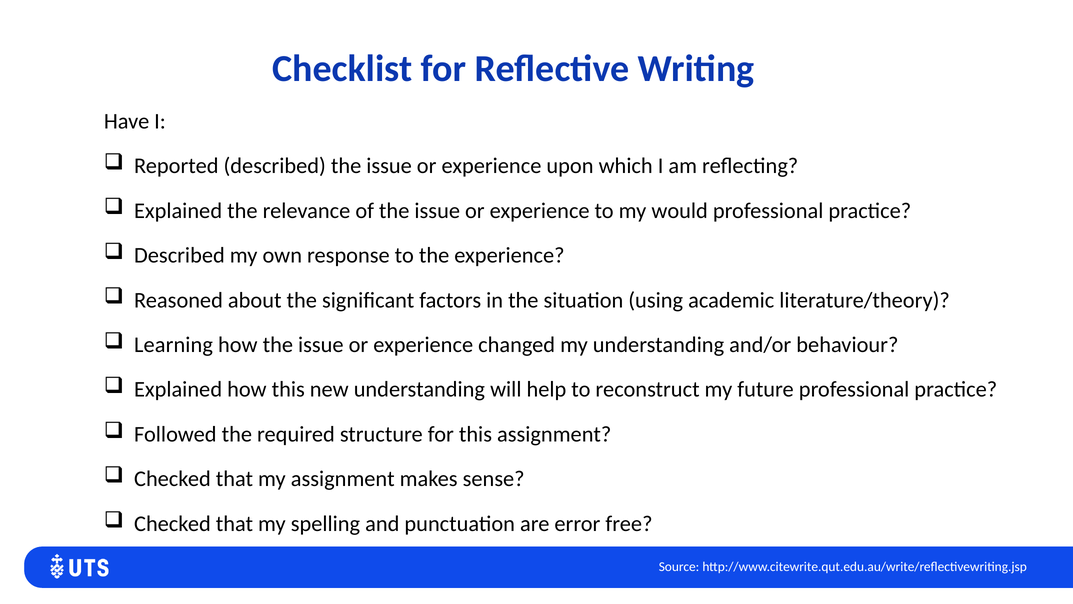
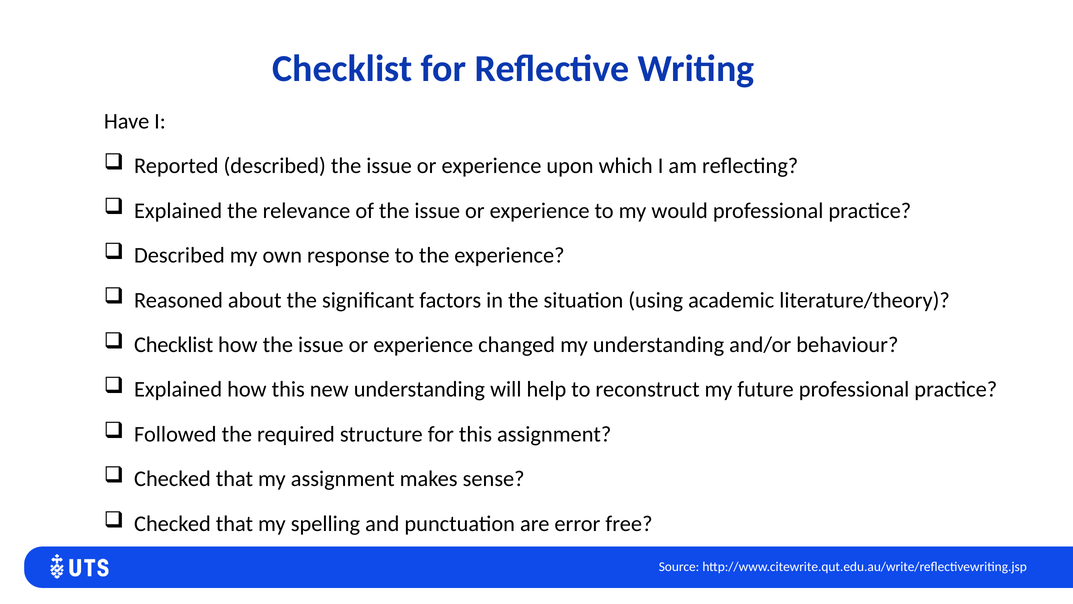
Learning at (174, 345): Learning -> Checklist
